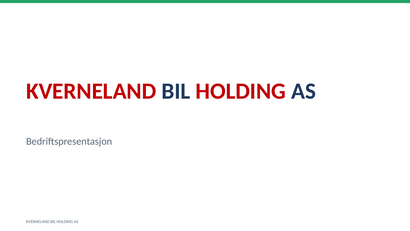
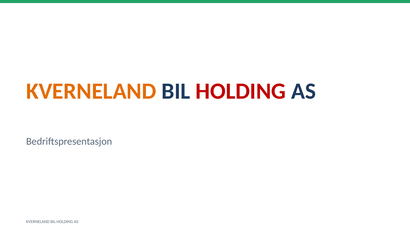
KVERNELAND at (91, 91) colour: red -> orange
